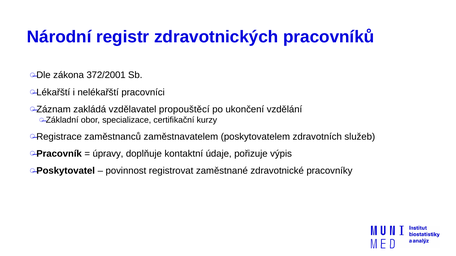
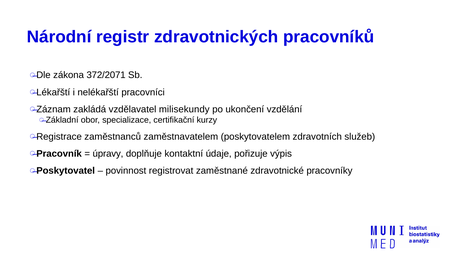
372/2001: 372/2001 -> 372/2071
propouštěcí: propouštěcí -> milisekundy
